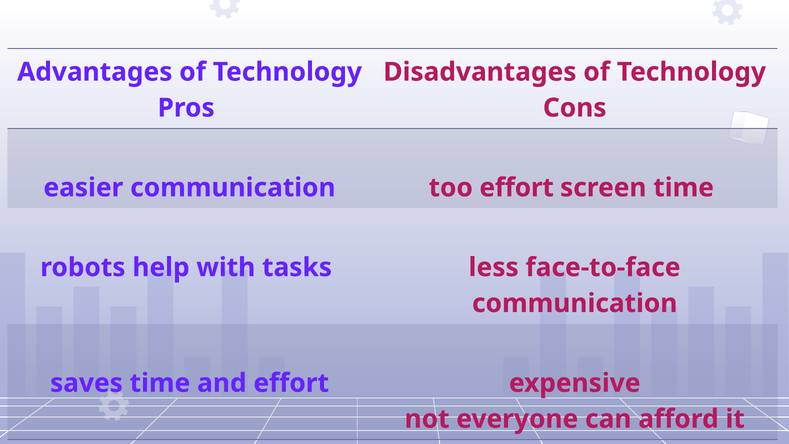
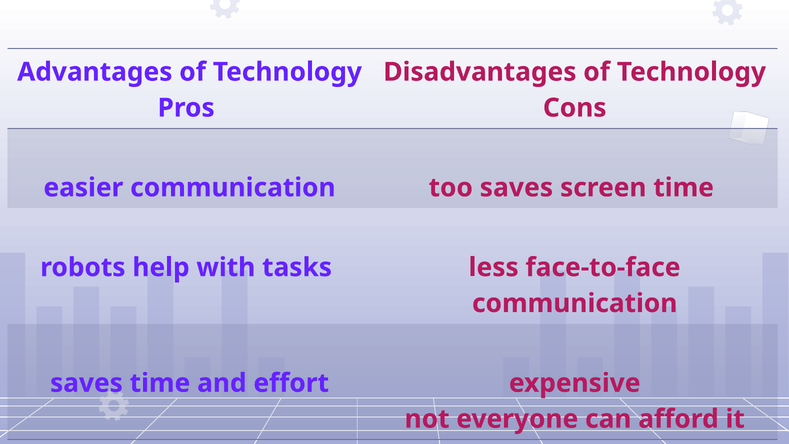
too effort: effort -> saves
